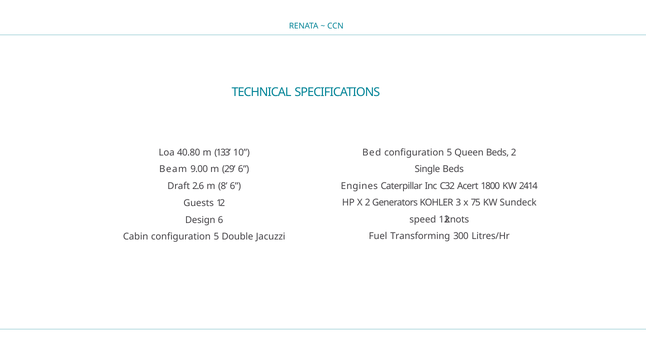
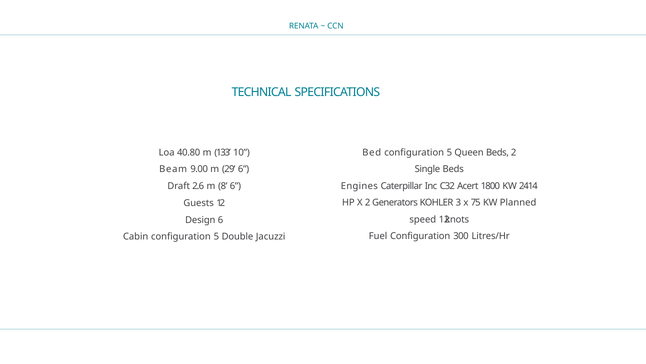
Sundeck: Sundeck -> Planned
Fuel Transforming: Transforming -> Configuration
